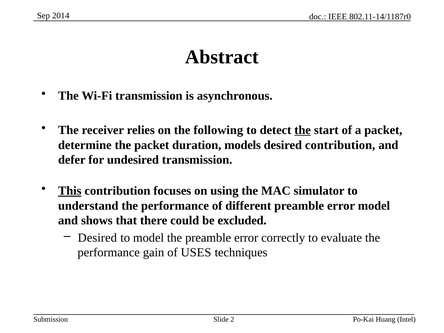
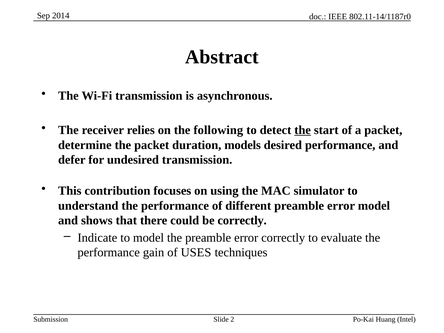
desired contribution: contribution -> performance
This underline: present -> none
be excluded: excluded -> correctly
Desired at (97, 238): Desired -> Indicate
